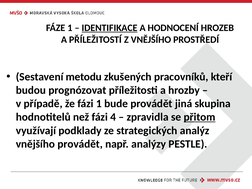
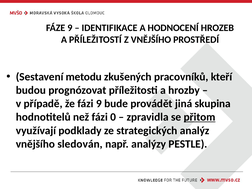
FÁZE 1: 1 -> 9
IDENTIFIKACE underline: present -> none
fázi 1: 1 -> 9
4: 4 -> 0
vnějšího provádět: provádět -> sledován
